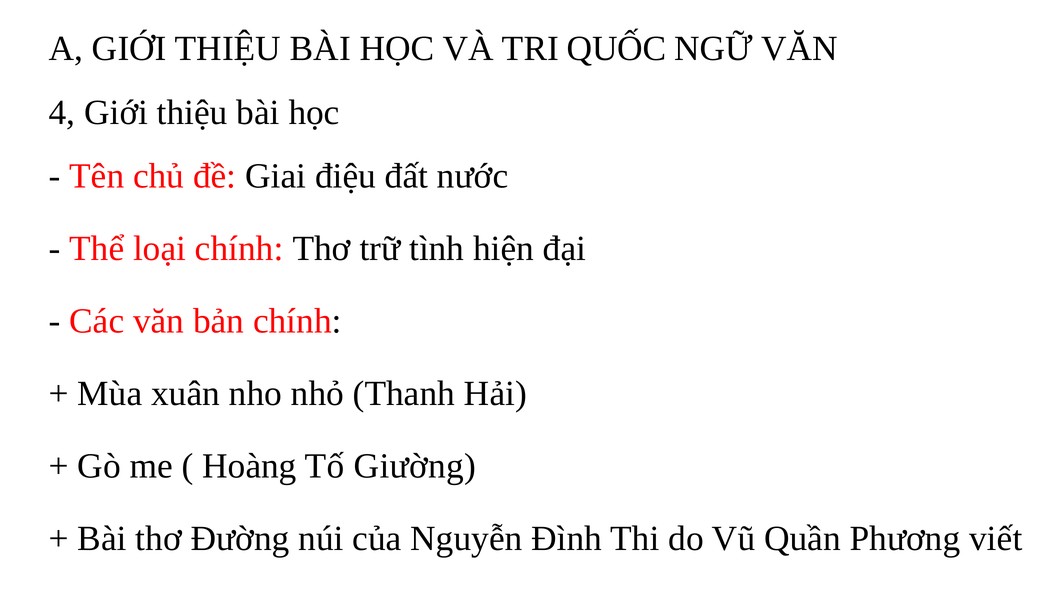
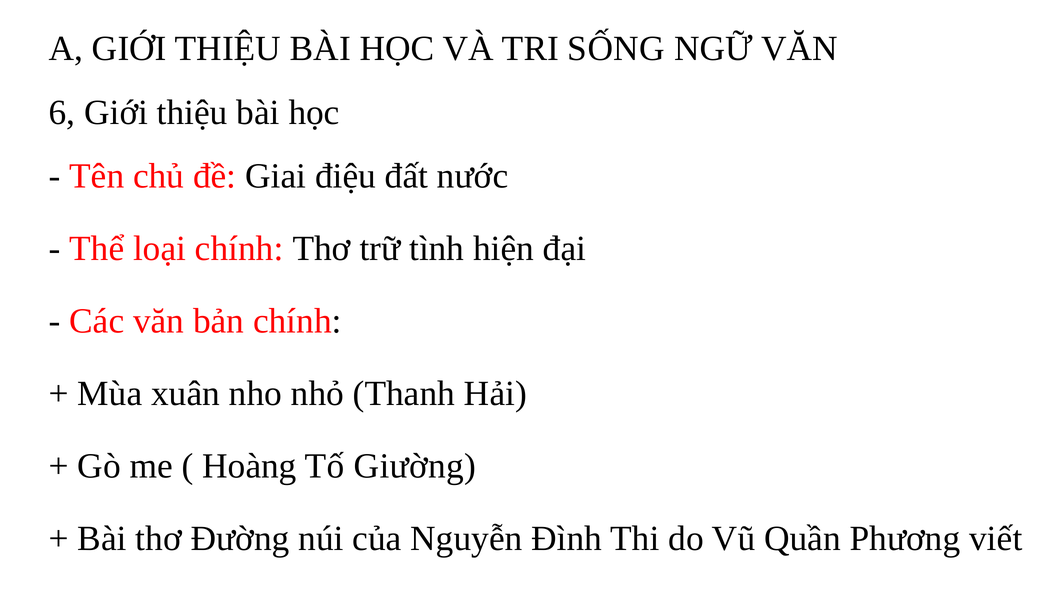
QUỐC: QUỐC -> SỐNG
4: 4 -> 6
